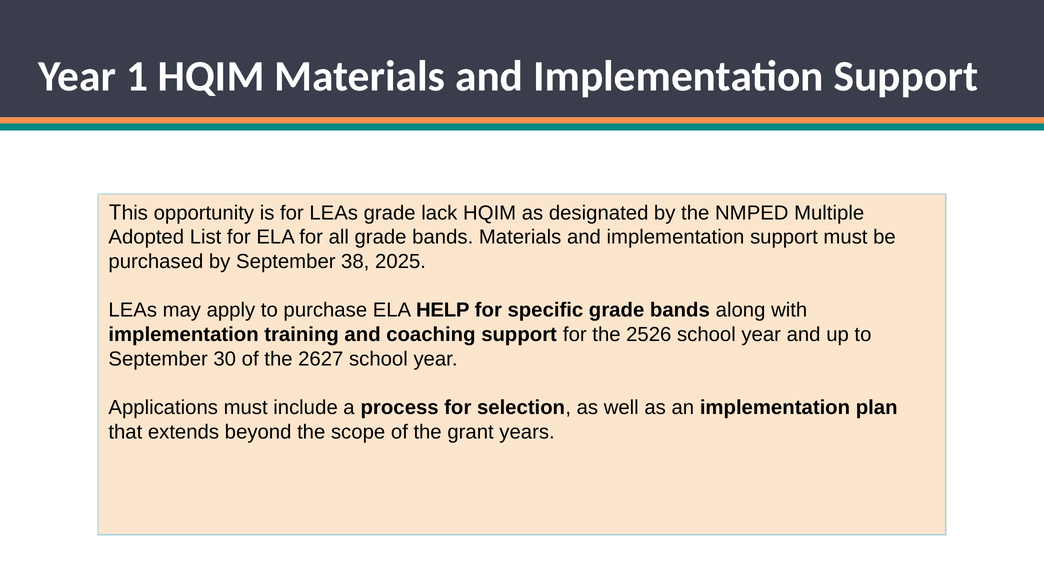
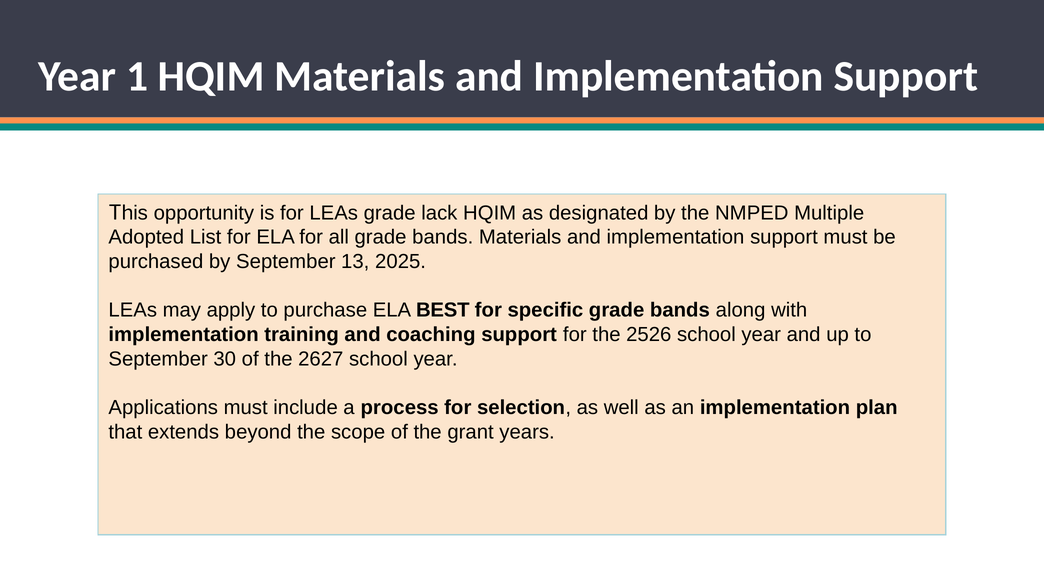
38: 38 -> 13
HELP: HELP -> BEST
